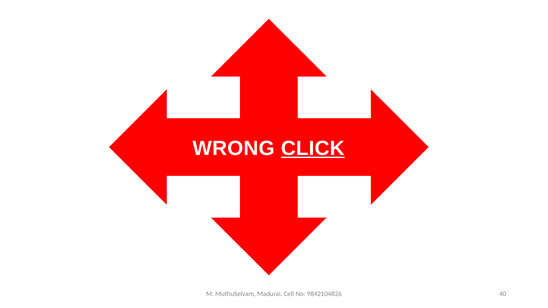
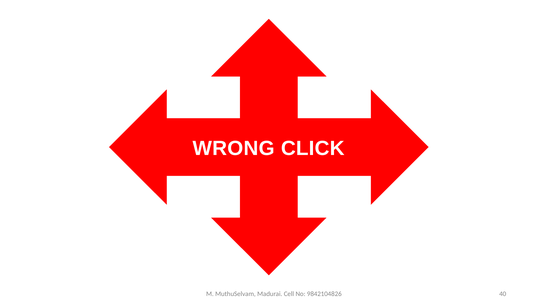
CLICK underline: present -> none
